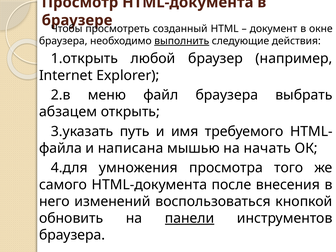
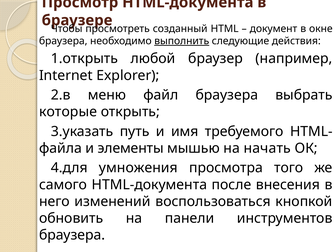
абзацем: абзацем -> которые
написана: написана -> элементы
панели underline: present -> none
